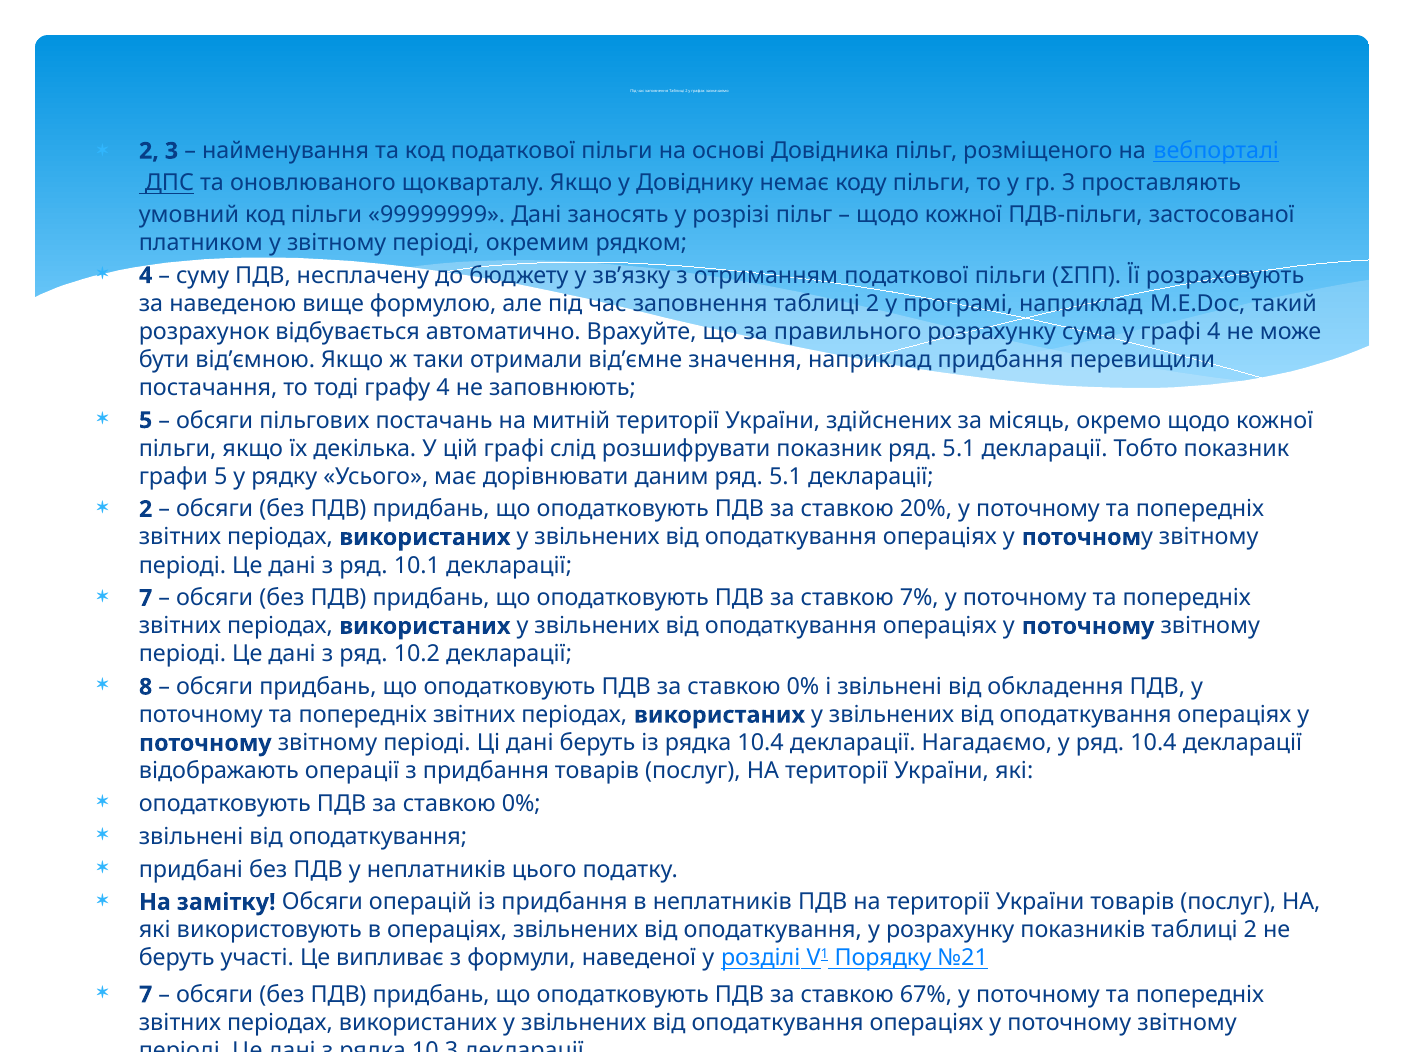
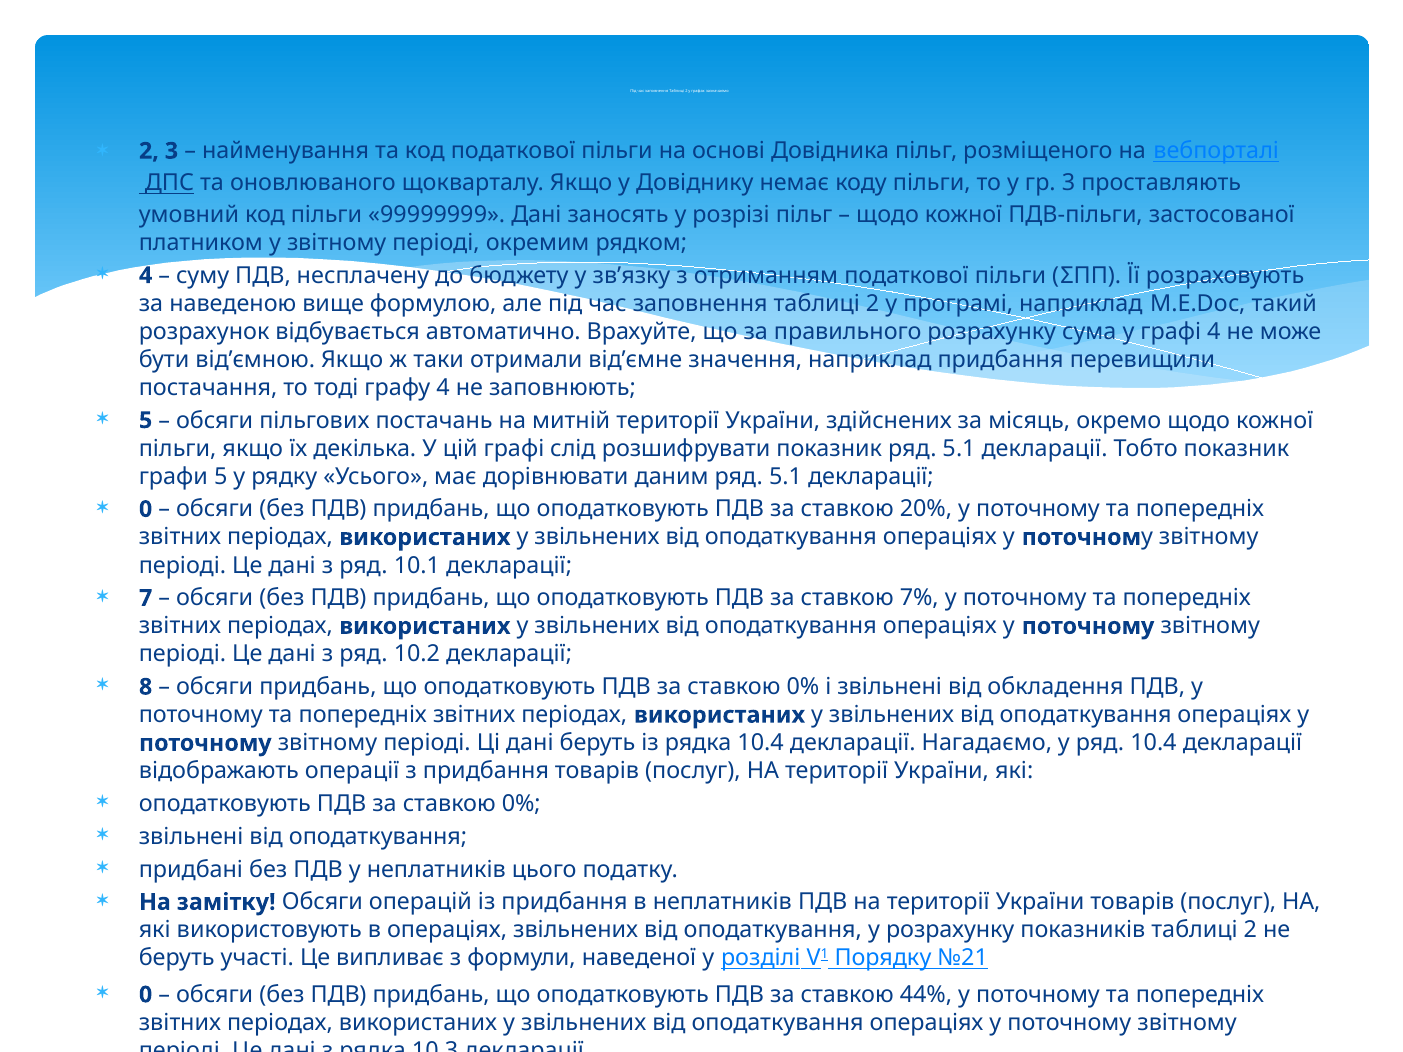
2 at (146, 509): 2 -> 0
7 at (146, 995): 7 -> 0
67%: 67% -> 44%
